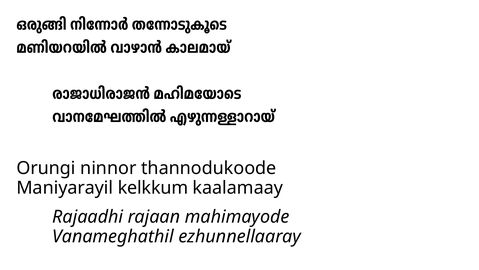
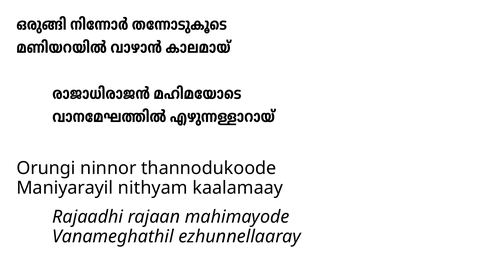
kelkkum: kelkkum -> nithyam
